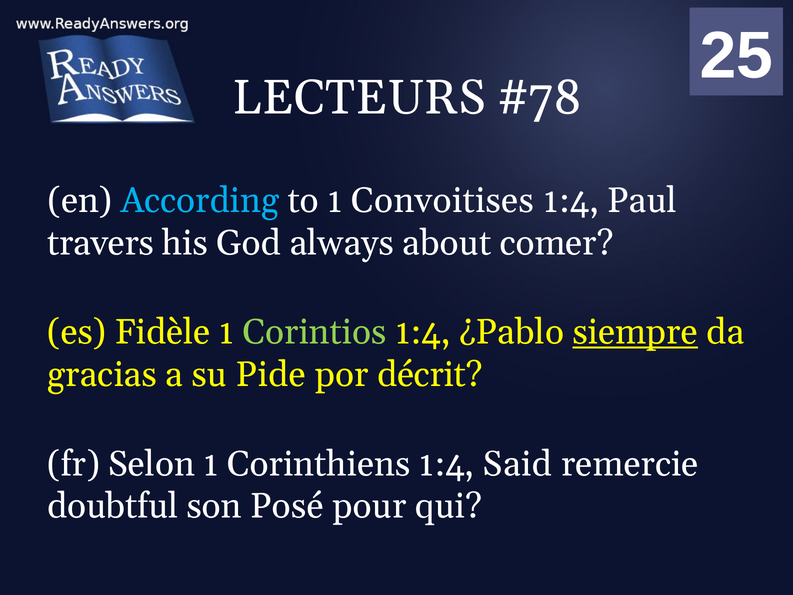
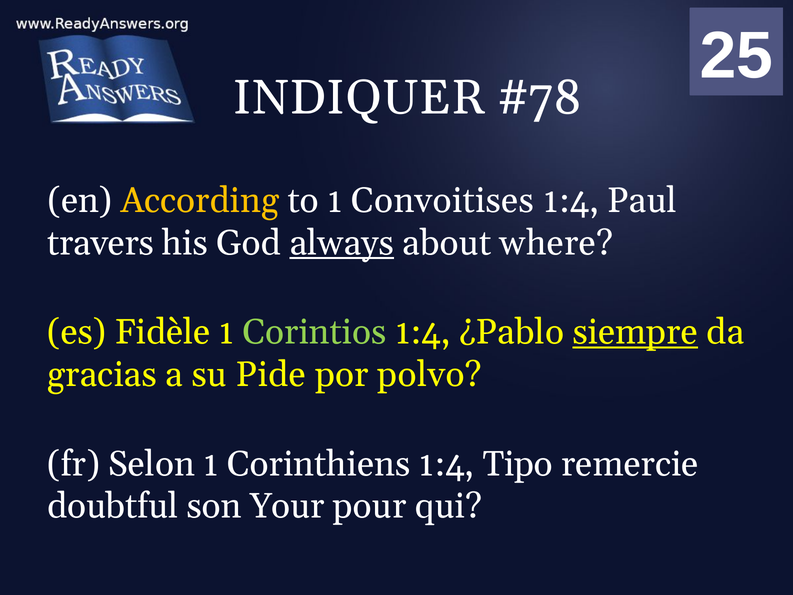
LECTEURS: LECTEURS -> INDIQUER
According colour: light blue -> yellow
always underline: none -> present
comer: comer -> where
décrit: décrit -> polvo
Said: Said -> Tipo
Posé: Posé -> Your
